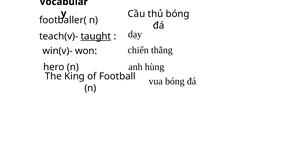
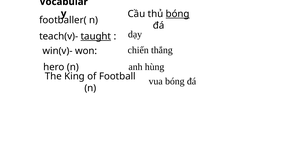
bóng at (178, 14) underline: none -> present
